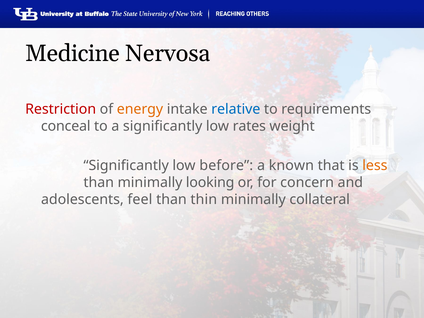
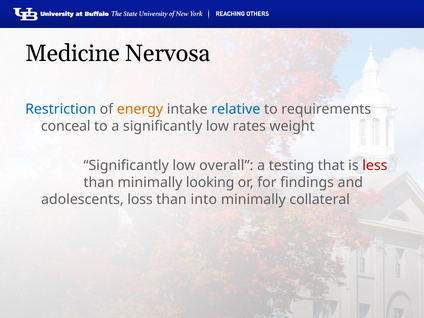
Restriction colour: red -> blue
before: before -> overall
known: known -> testing
less colour: orange -> red
concern: concern -> findings
feel: feel -> loss
thin: thin -> into
